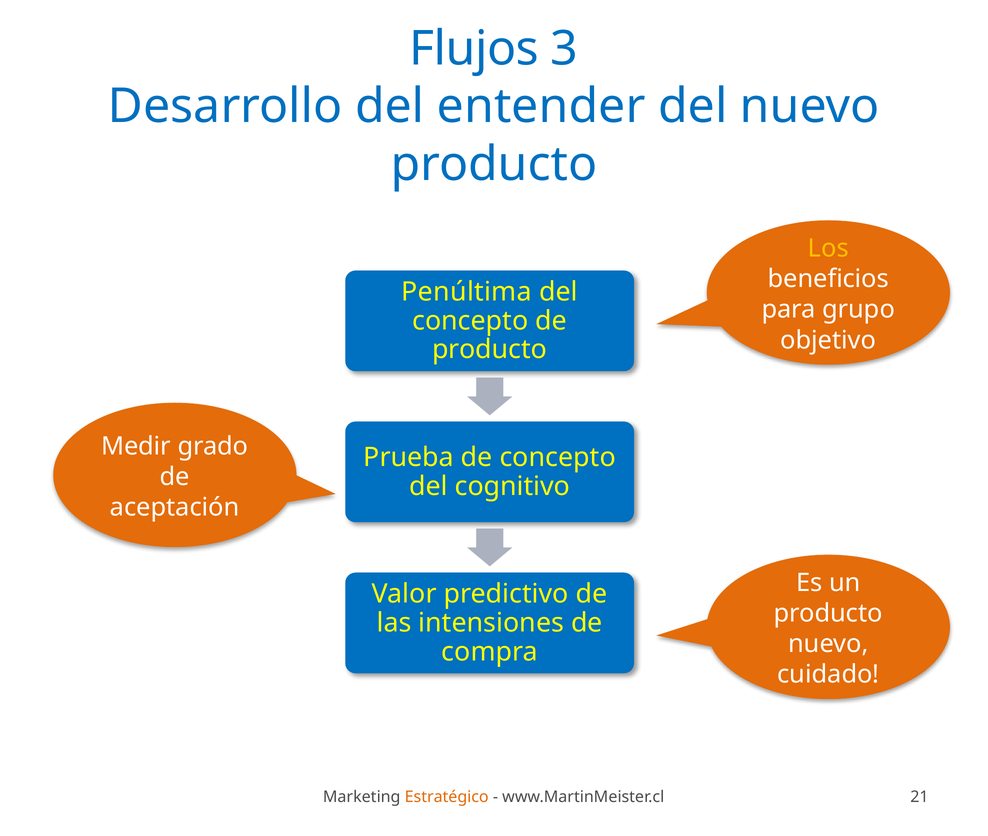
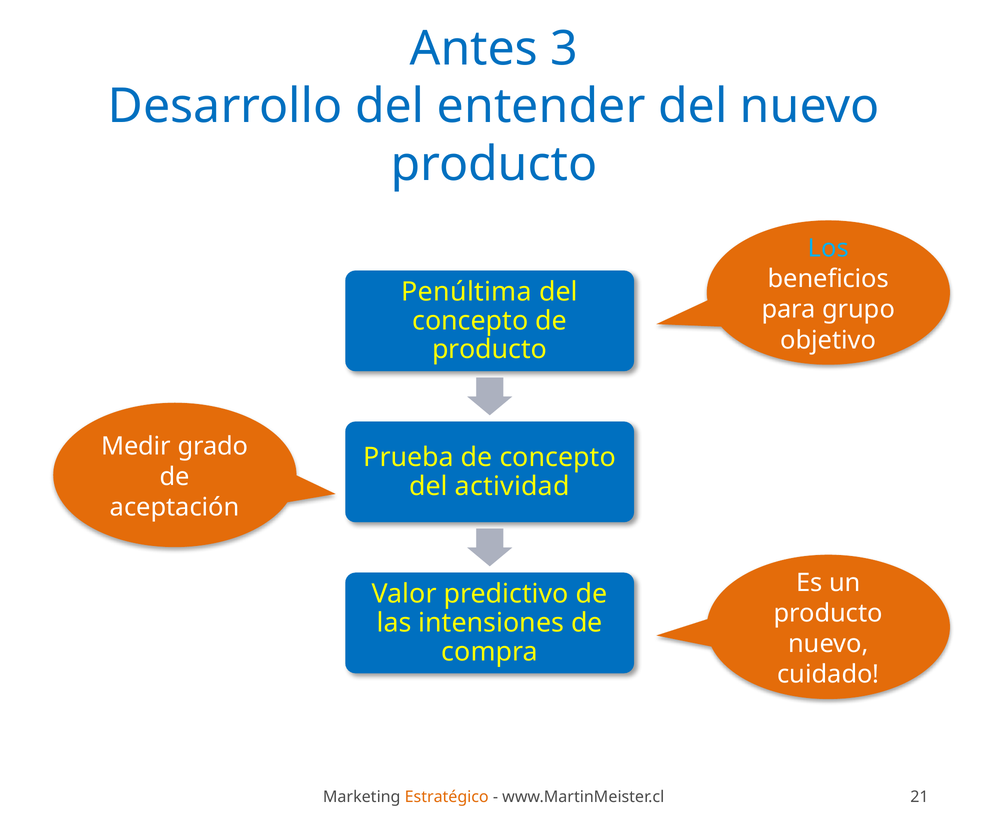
Flujos: Flujos -> Antes
Los colour: yellow -> light blue
cognitivo: cognitivo -> actividad
